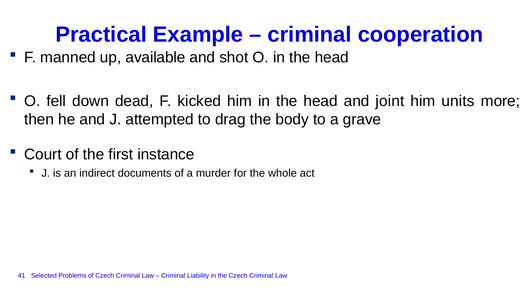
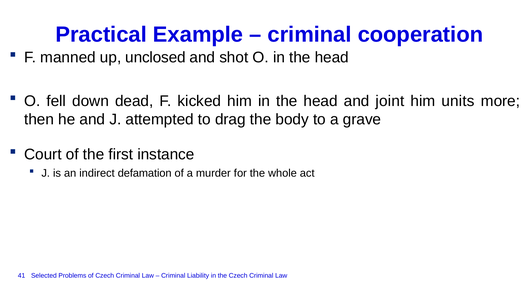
available: available -> unclosed
documents: documents -> defamation
